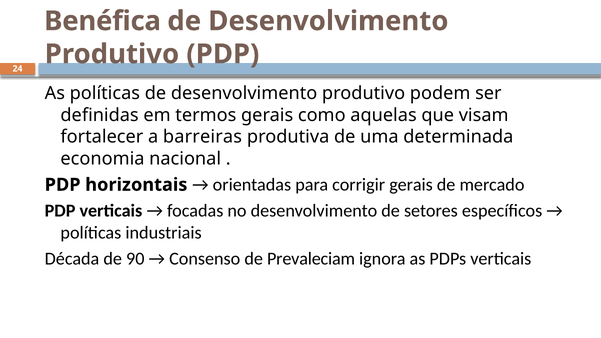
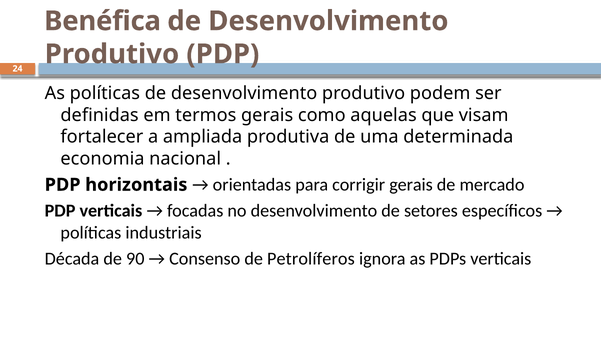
barreiras: barreiras -> ampliada
Prevaleciam: Prevaleciam -> Petrolíferos
